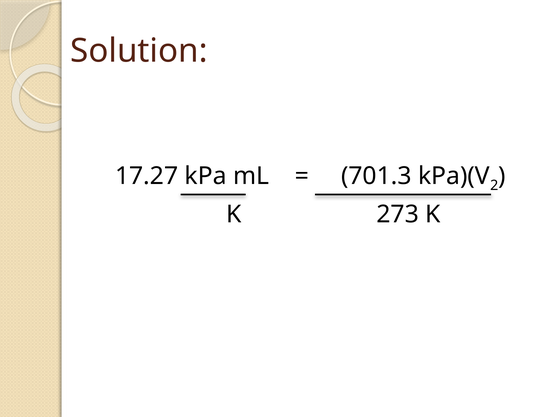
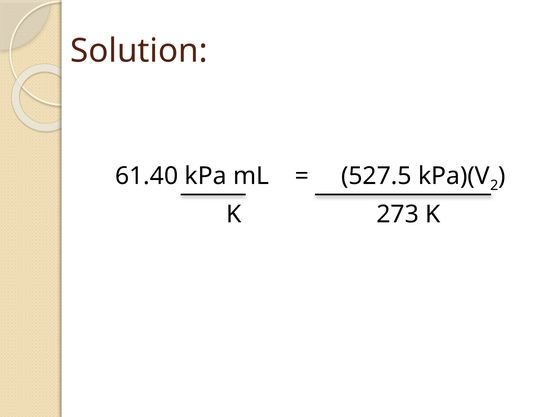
17.27: 17.27 -> 61.40
701.3: 701.3 -> 527.5
